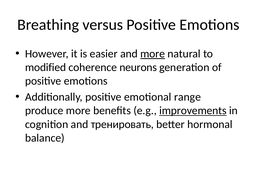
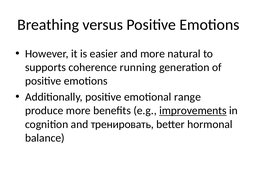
more at (153, 54) underline: present -> none
modified: modified -> supports
neurons: neurons -> running
